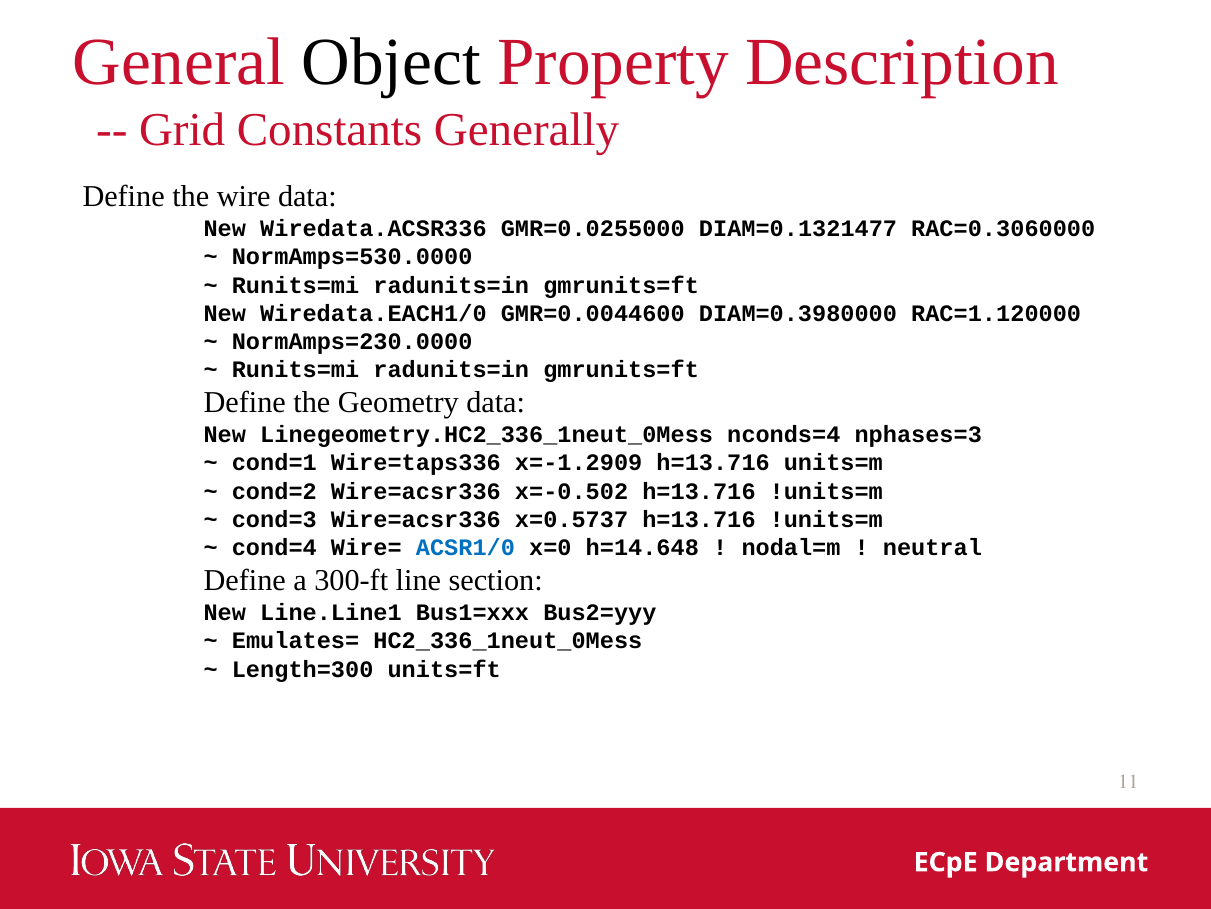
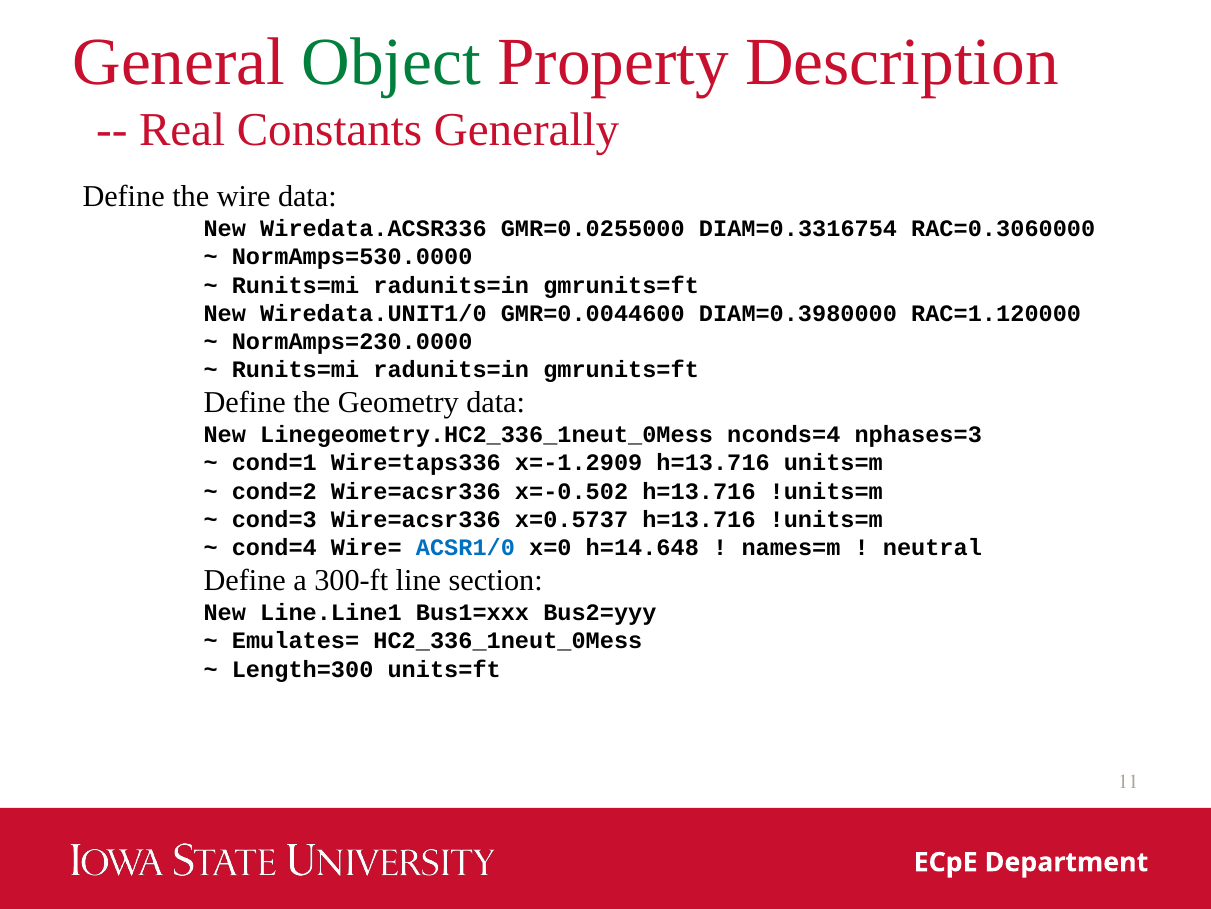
Object colour: black -> green
Grid: Grid -> Real
DIAM=0.1321477: DIAM=0.1321477 -> DIAM=0.3316754
Wiredata.EACH1/0: Wiredata.EACH1/0 -> Wiredata.UNIT1/0
nodal=m: nodal=m -> names=m
